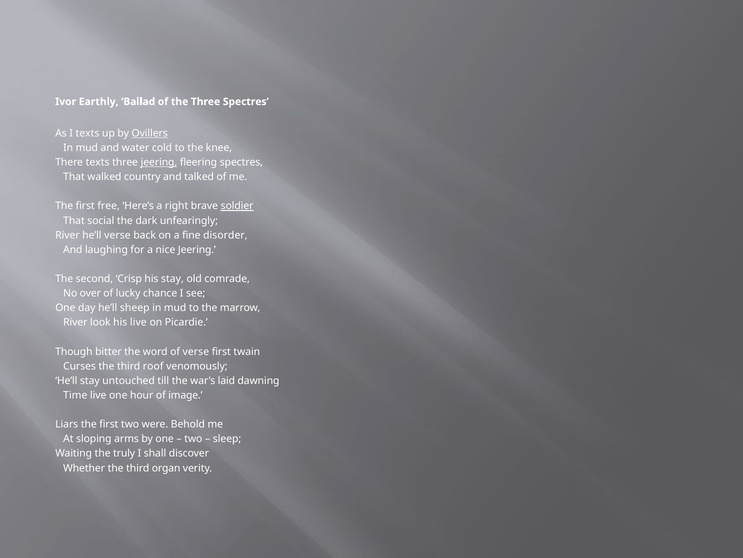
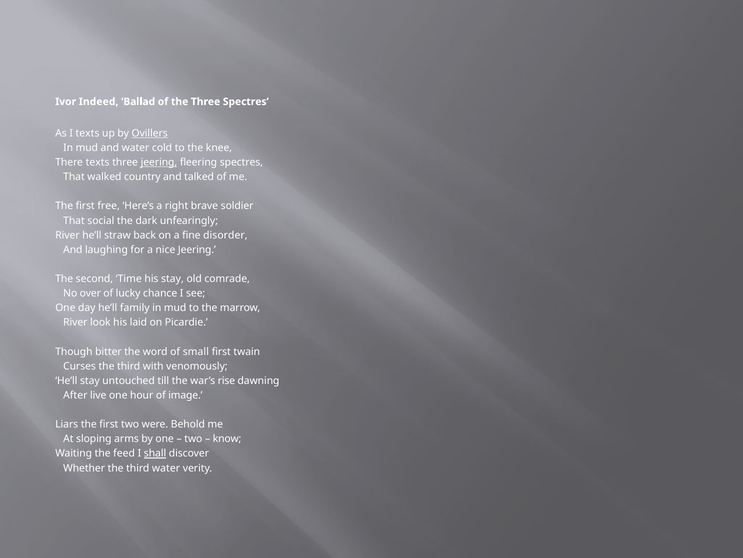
Earthly: Earthly -> Indeed
soldier underline: present -> none
he’ll verse: verse -> straw
Crisp: Crisp -> Time
sheep: sheep -> family
his live: live -> laid
of verse: verse -> small
roof: roof -> with
laid: laid -> rise
Time: Time -> After
sleep: sleep -> know
truly: truly -> feed
shall underline: none -> present
third organ: organ -> water
